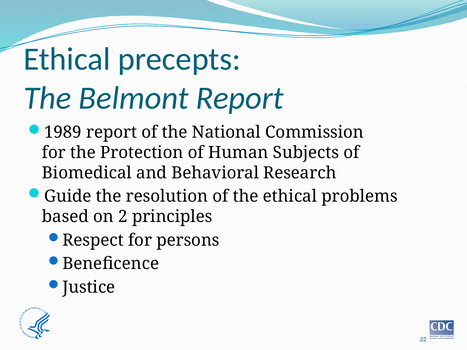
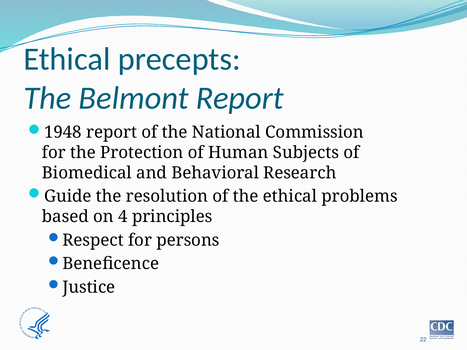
1989: 1989 -> 1948
2: 2 -> 4
